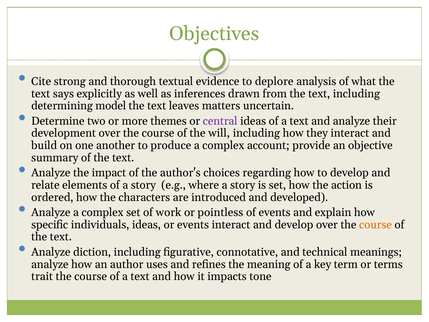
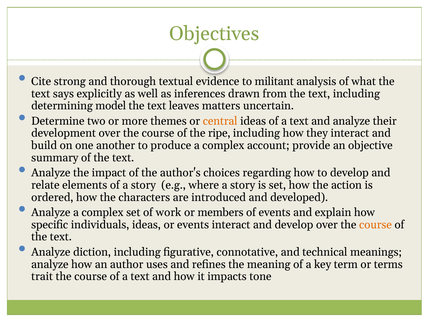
deplore: deplore -> militant
central colour: purple -> orange
will: will -> ripe
pointless: pointless -> members
